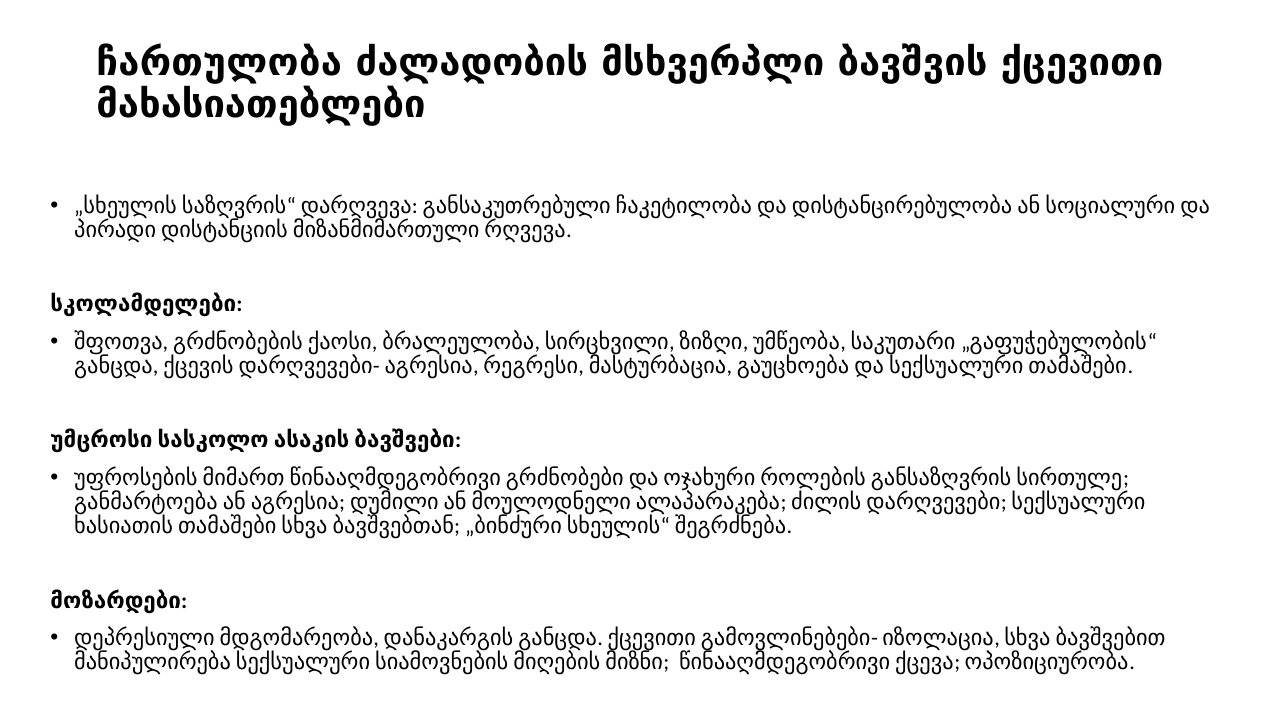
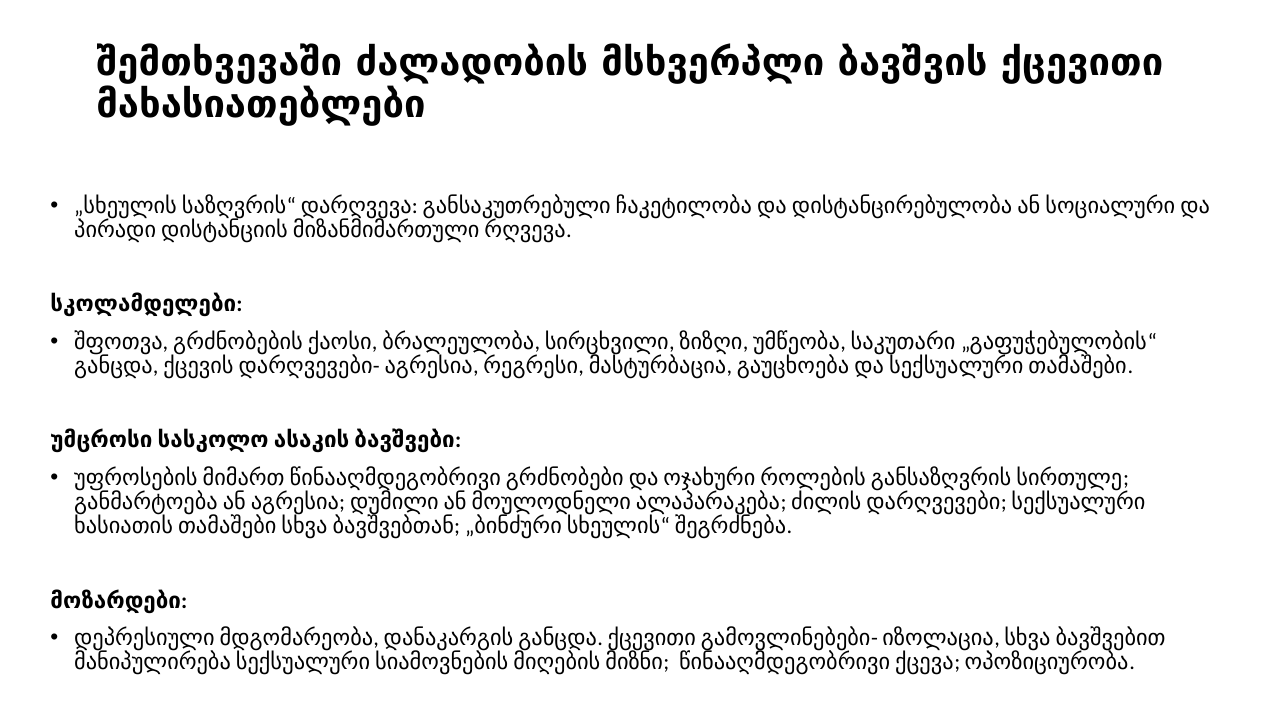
ჩართულობა: ჩართულობა -> შემთხვევაში
